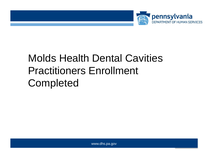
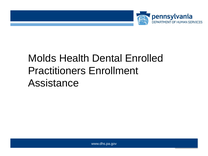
Cavities: Cavities -> Enrolled
Completed: Completed -> Assistance
